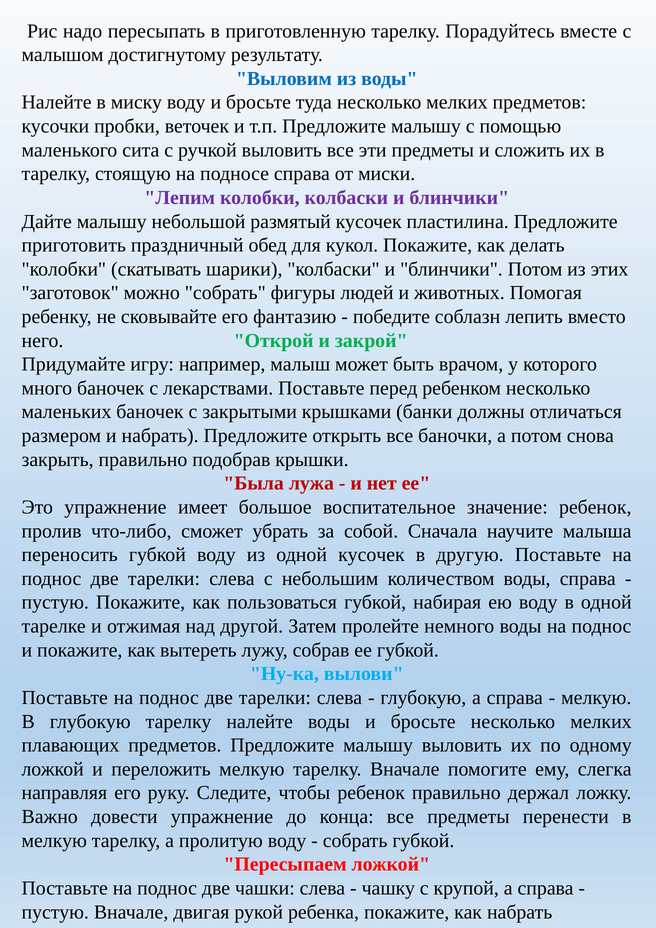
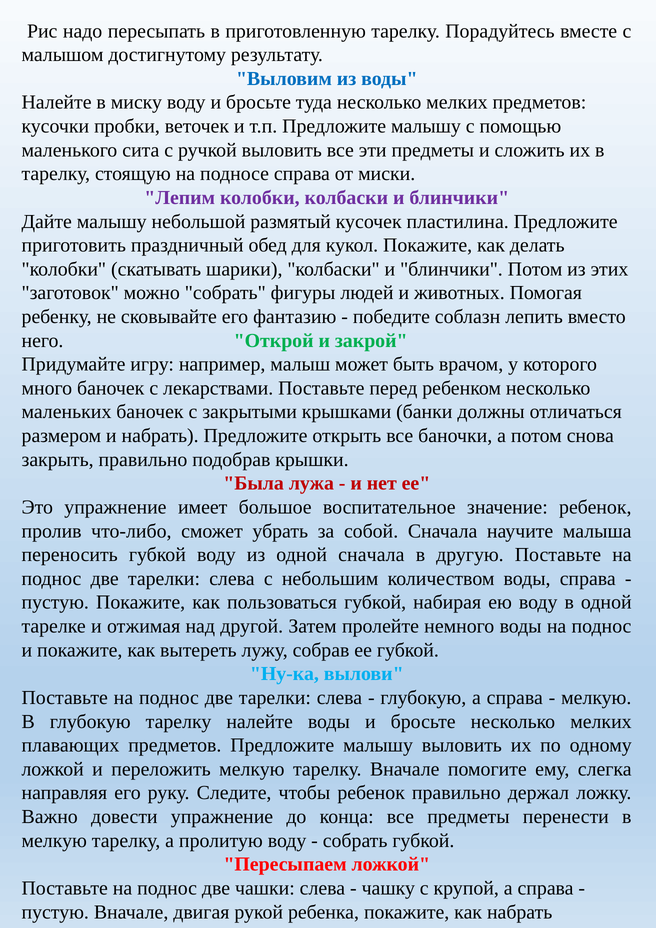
одной кусочек: кусочек -> сначала
